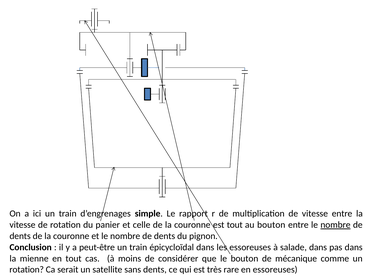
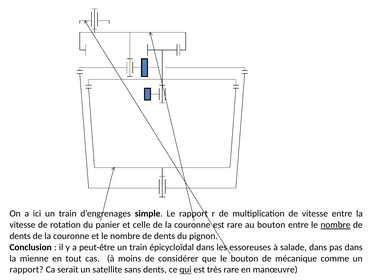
est tout: tout -> rare
rotation at (27, 270): rotation -> rapport
qui underline: none -> present
en essoreuses: essoreuses -> manœuvre
